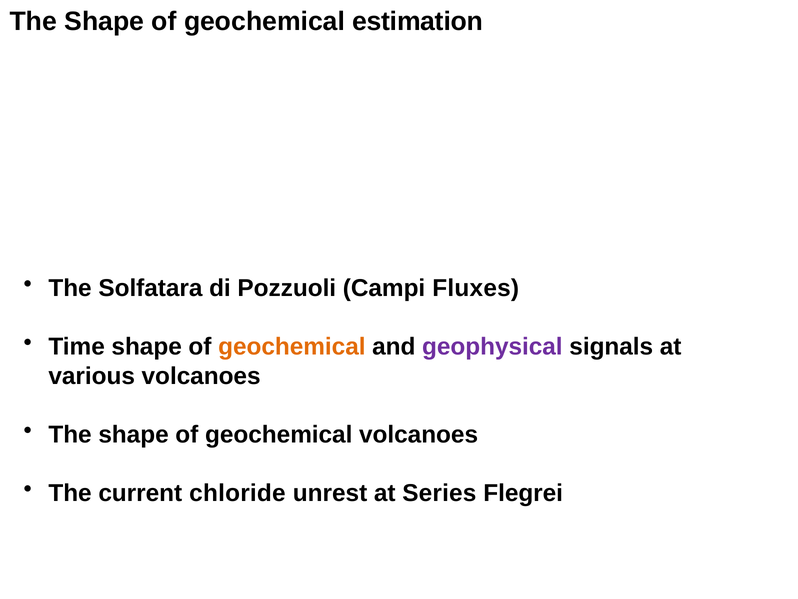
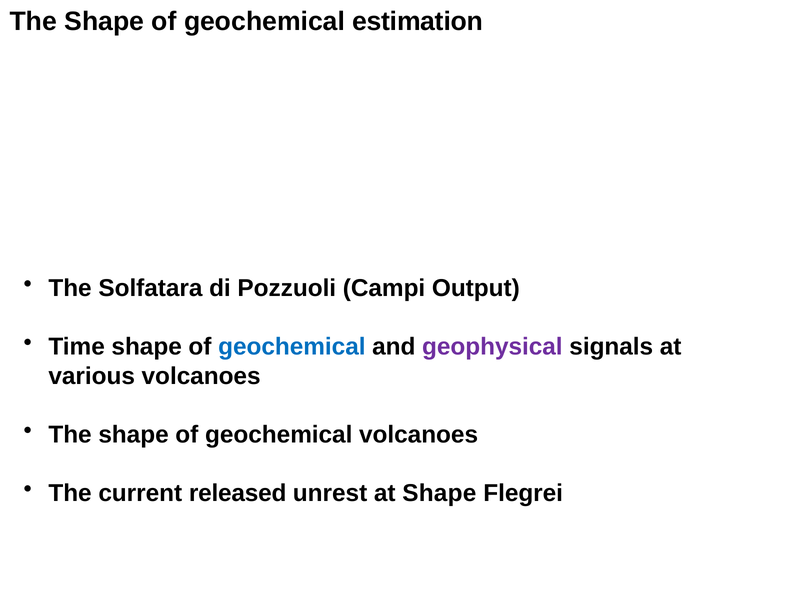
Fluxes: Fluxes -> Output
geochemical at (292, 347) colour: orange -> blue
chloride: chloride -> released
at Series: Series -> Shape
